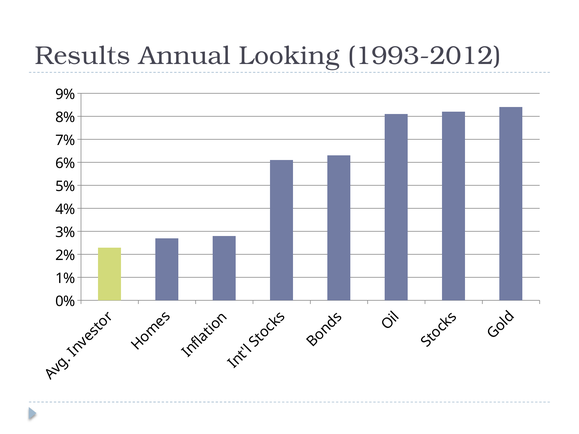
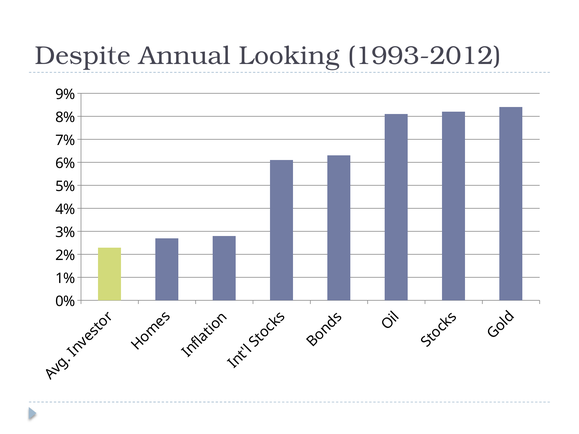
Results: Results -> Despite
